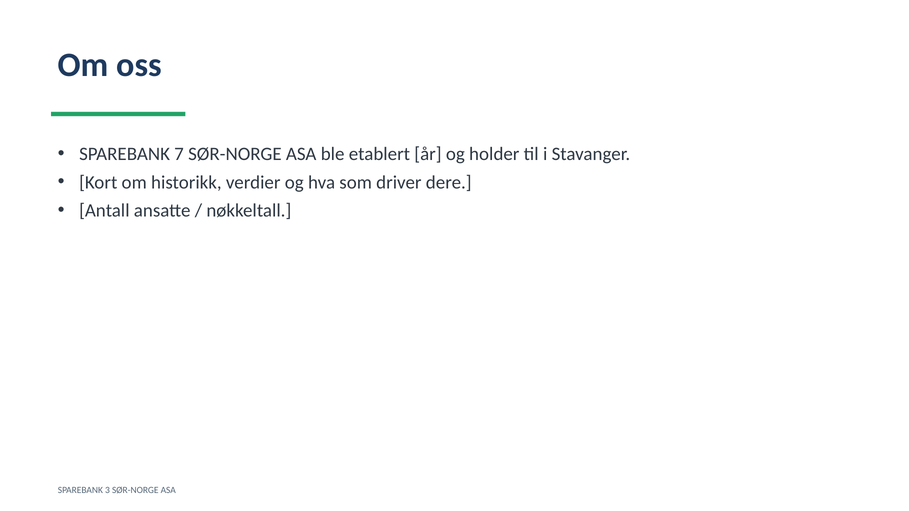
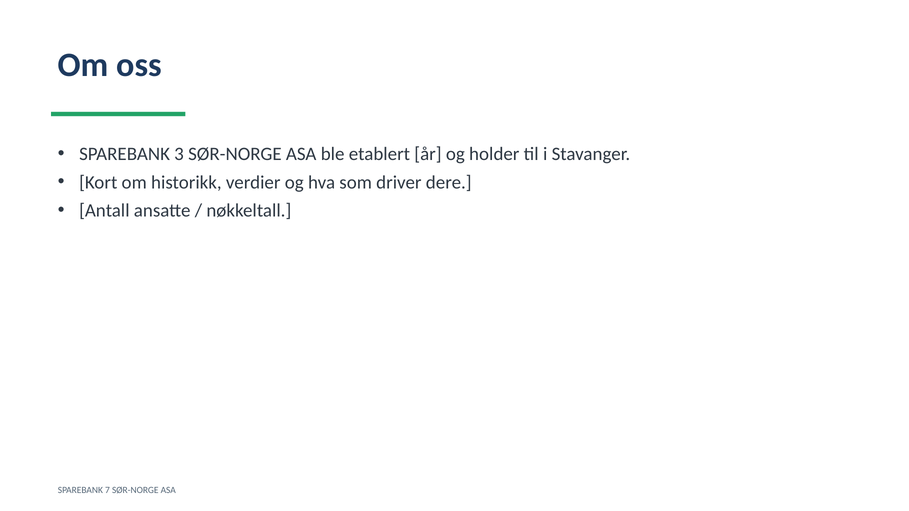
7: 7 -> 3
3: 3 -> 7
